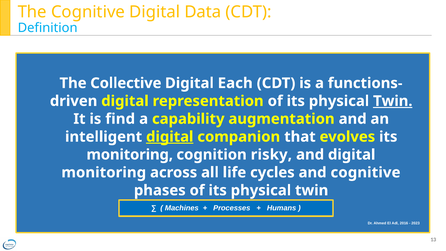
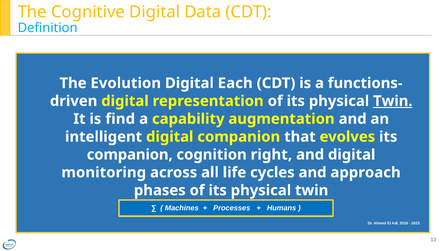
Collective: Collective -> Evolution
digital at (170, 137) underline: present -> none
monitoring at (130, 155): monitoring -> companion
risky: risky -> right
and cognitive: cognitive -> approach
